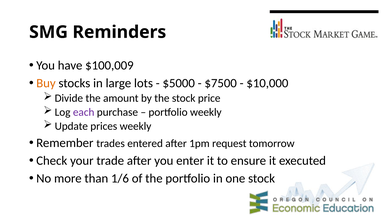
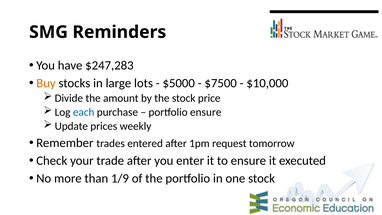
$100,009: $100,009 -> $247,283
each colour: purple -> blue
portfolio weekly: weekly -> ensure
1/6: 1/6 -> 1/9
